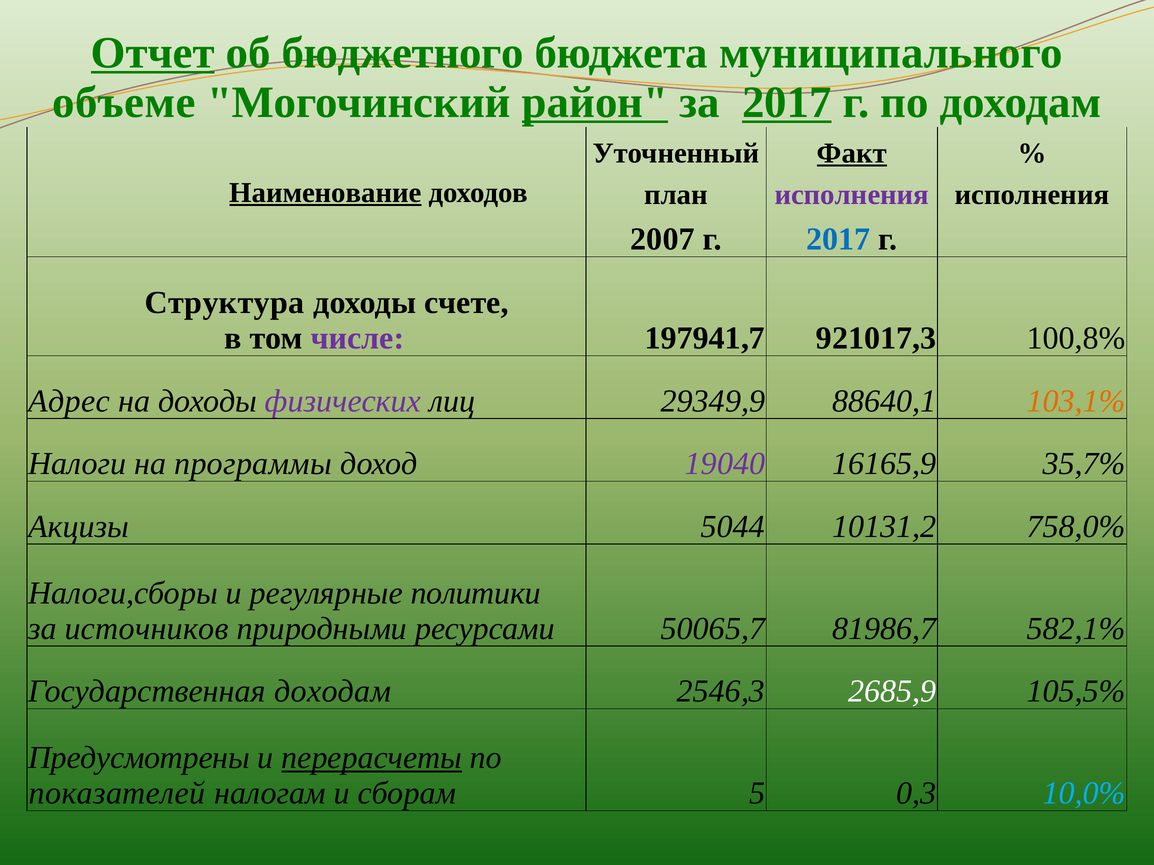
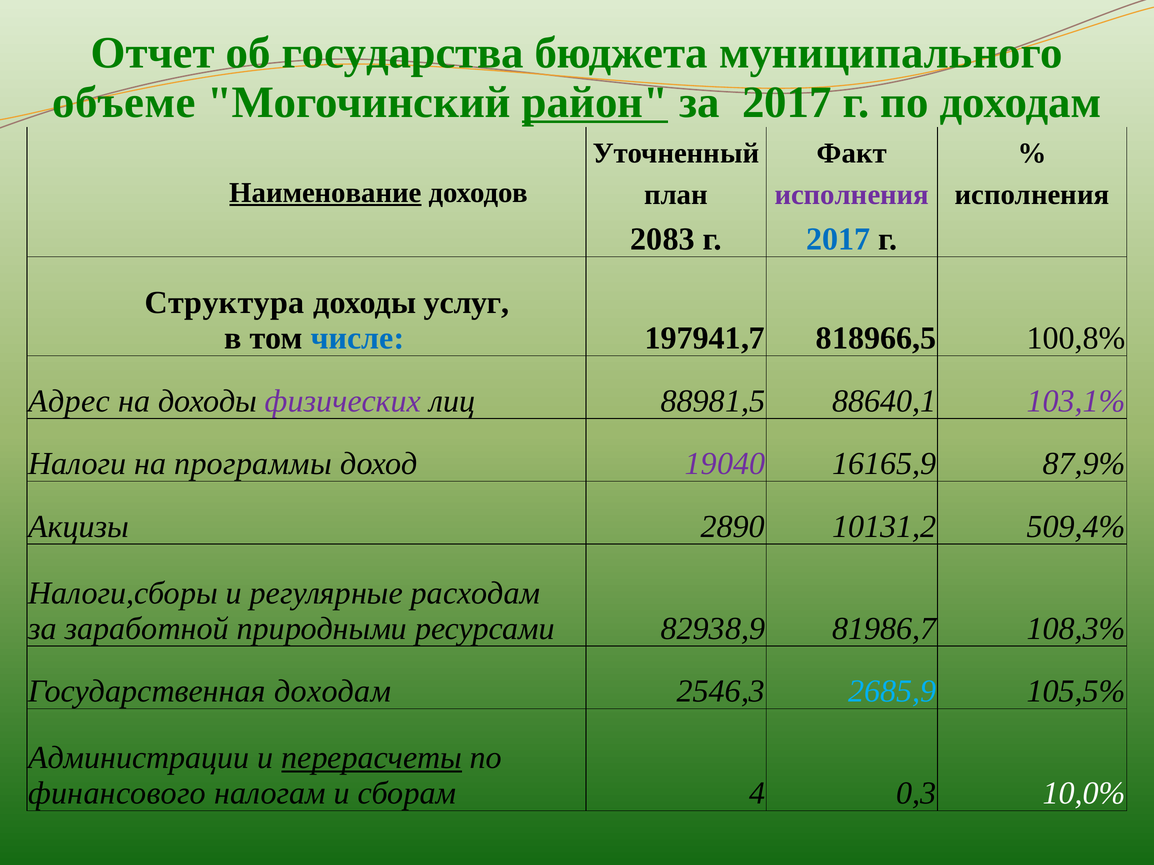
Отчет underline: present -> none
бюджетного: бюджетного -> государства
2017 at (787, 103) underline: present -> none
Факт underline: present -> none
2007: 2007 -> 2083
счете: счете -> услуг
числе colour: purple -> blue
921017,3: 921017,3 -> 818966,5
29349,9: 29349,9 -> 88981,5
103,1% colour: orange -> purple
35,7%: 35,7% -> 87,9%
5044: 5044 -> 2890
758,0%: 758,0% -> 509,4%
политики: политики -> расходам
источников: источников -> заработной
50065,7: 50065,7 -> 82938,9
582,1%: 582,1% -> 108,3%
2685,9 colour: white -> light blue
Предусмотрены: Предусмотрены -> Администрации
показателей: показателей -> финансового
5: 5 -> 4
10,0% colour: light blue -> white
